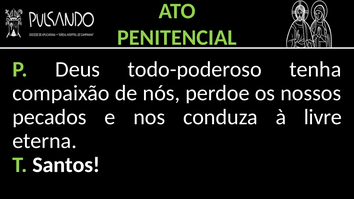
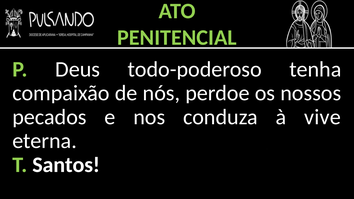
livre: livre -> vive
